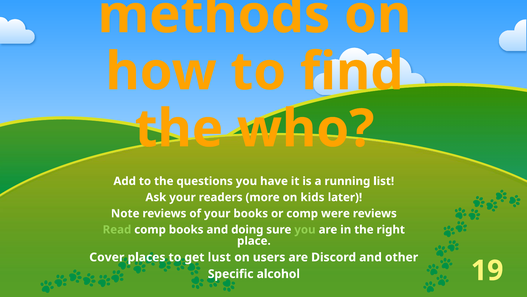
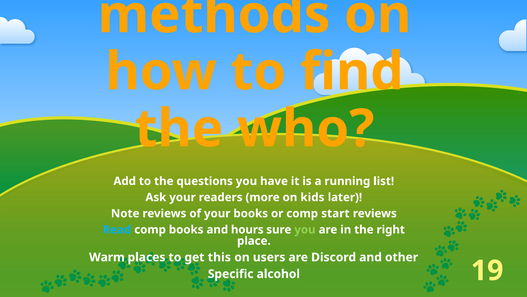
were: were -> start
Read colour: light green -> light blue
doing: doing -> hours
Cover: Cover -> Warm
lust: lust -> this
